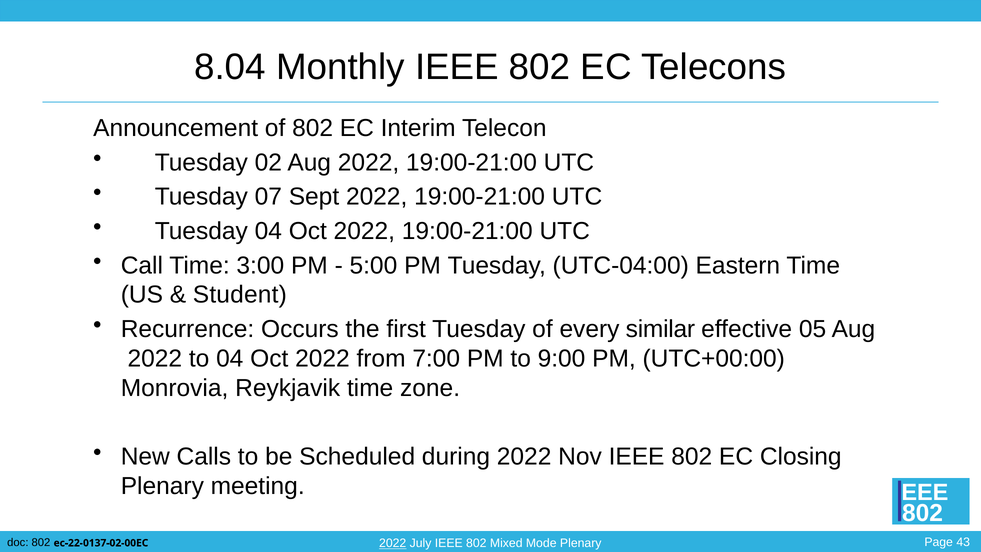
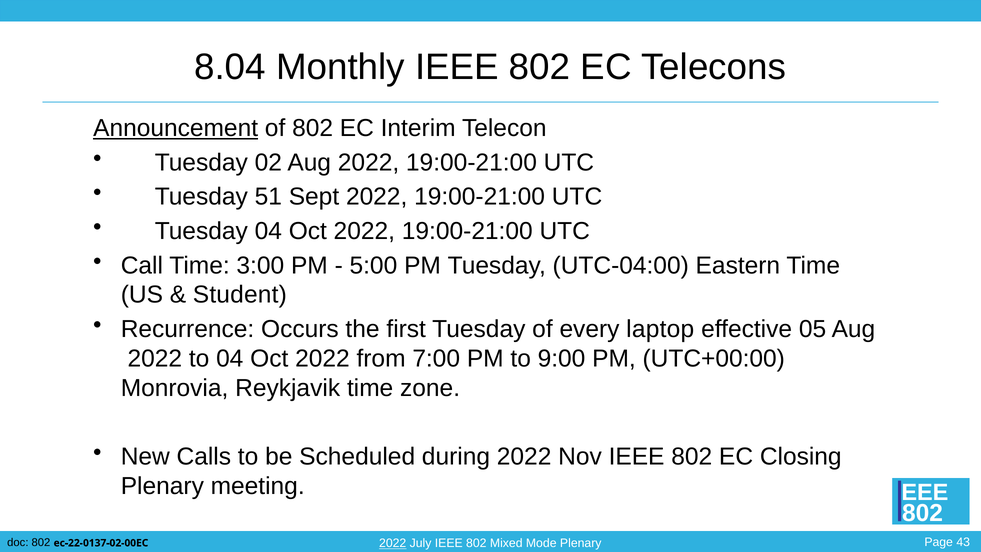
Announcement underline: none -> present
07: 07 -> 51
similar: similar -> laptop
